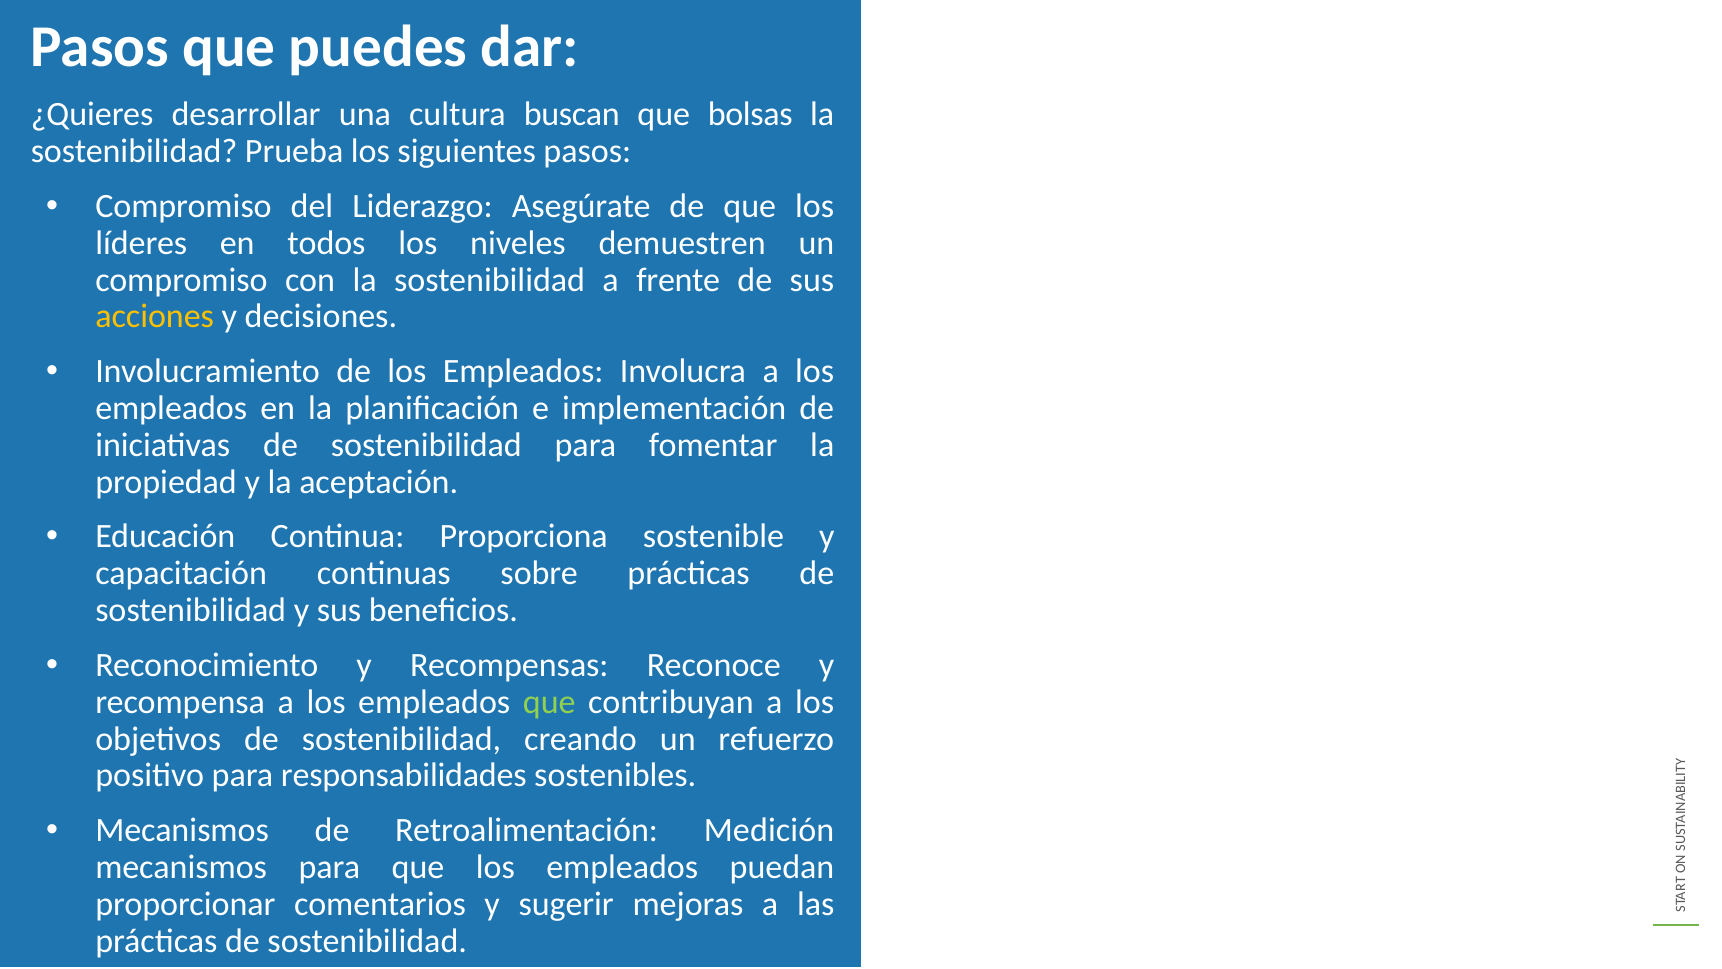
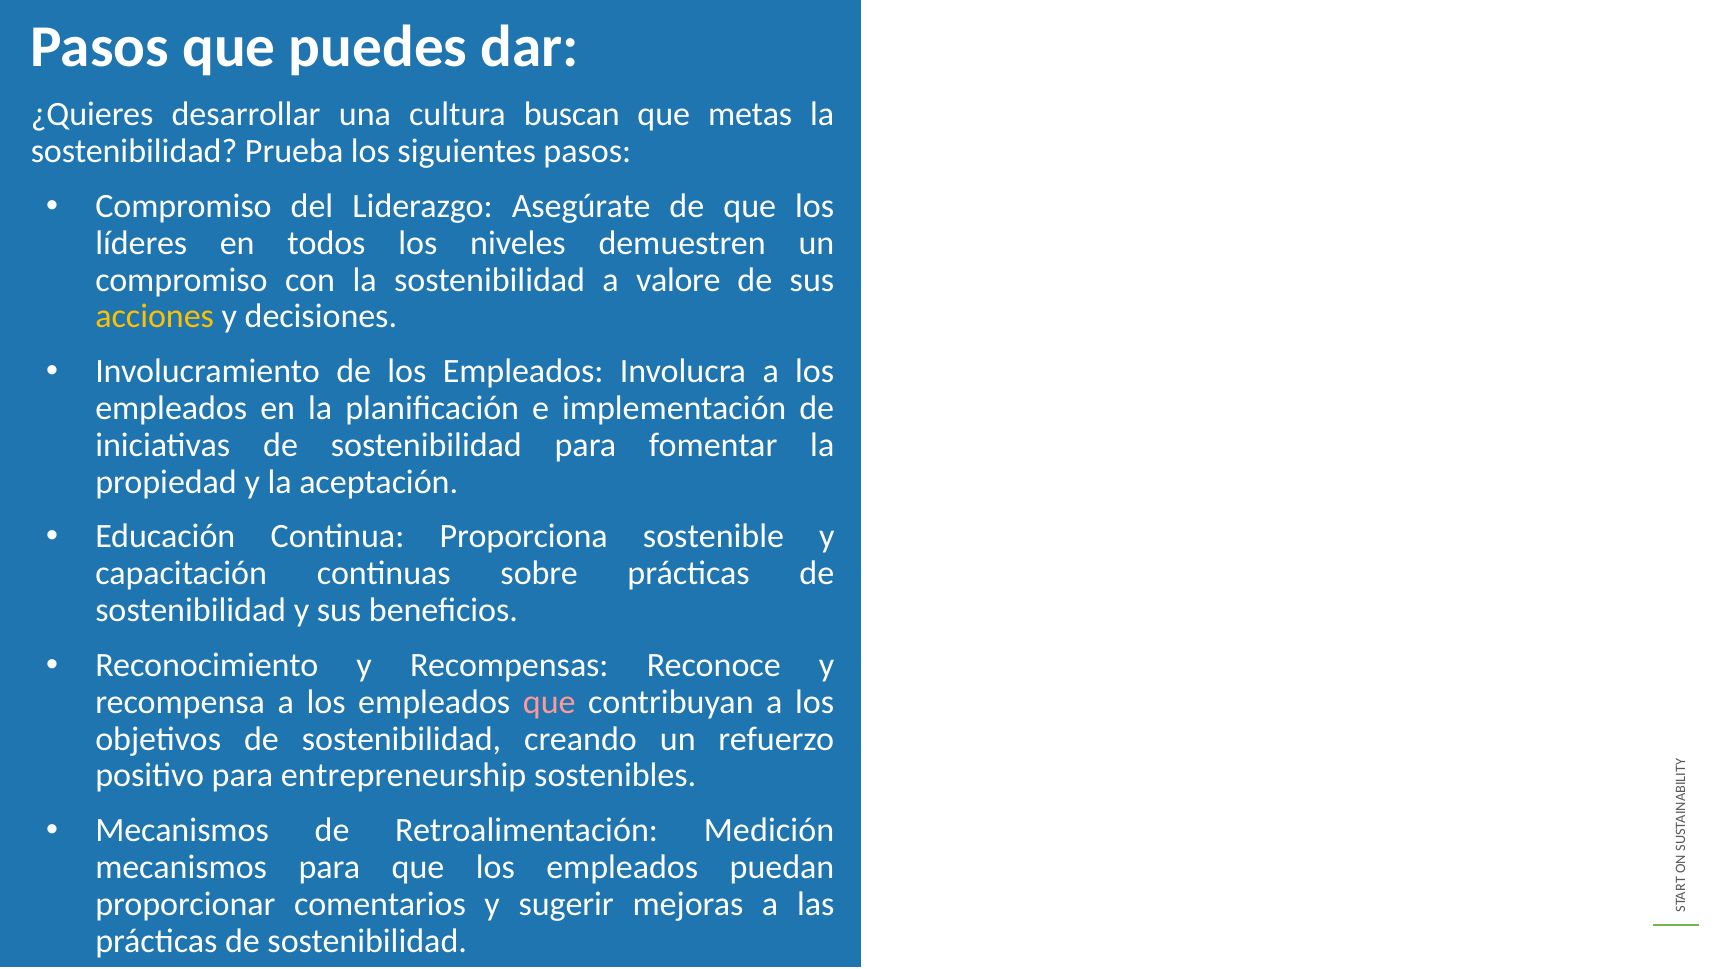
bolsas: bolsas -> metas
frente: frente -> valore
que at (549, 702) colour: light green -> pink
responsabilidades: responsabilidades -> entrepreneurship
